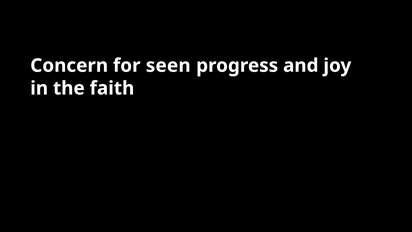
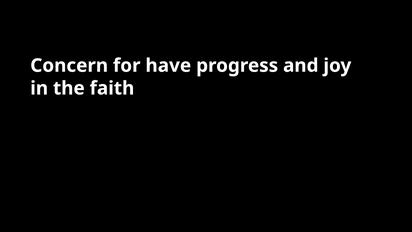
seen: seen -> have
